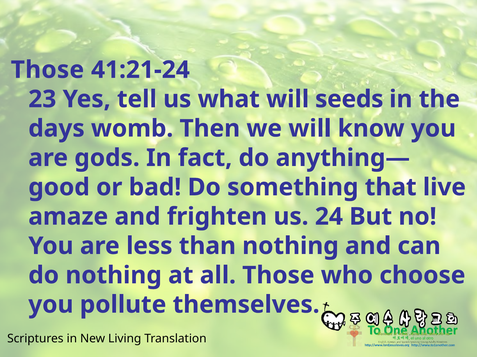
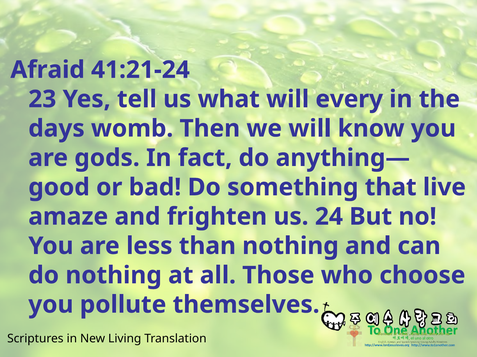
Those at (47, 70): Those -> Afraid
seeds: seeds -> every
